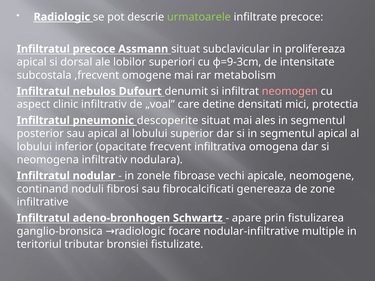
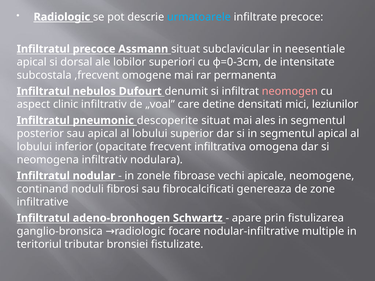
urmatoarele colour: light green -> light blue
prolifereaza: prolifereaza -> neesentiale
φ=9-3cm: φ=9-3cm -> φ=0-3cm
metabolism: metabolism -> permanenta
protectia: protectia -> leziunilor
